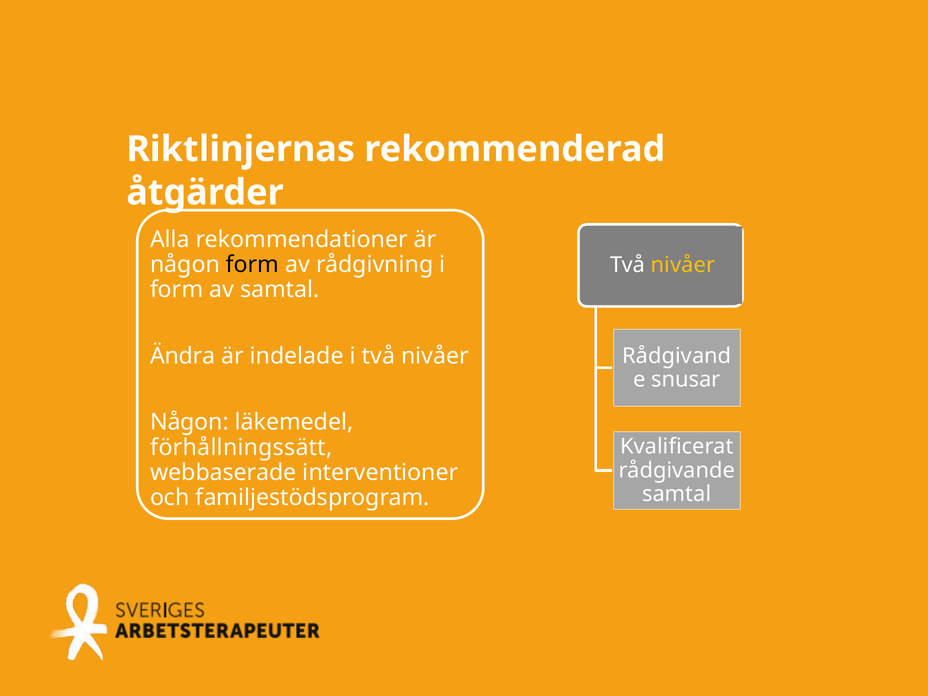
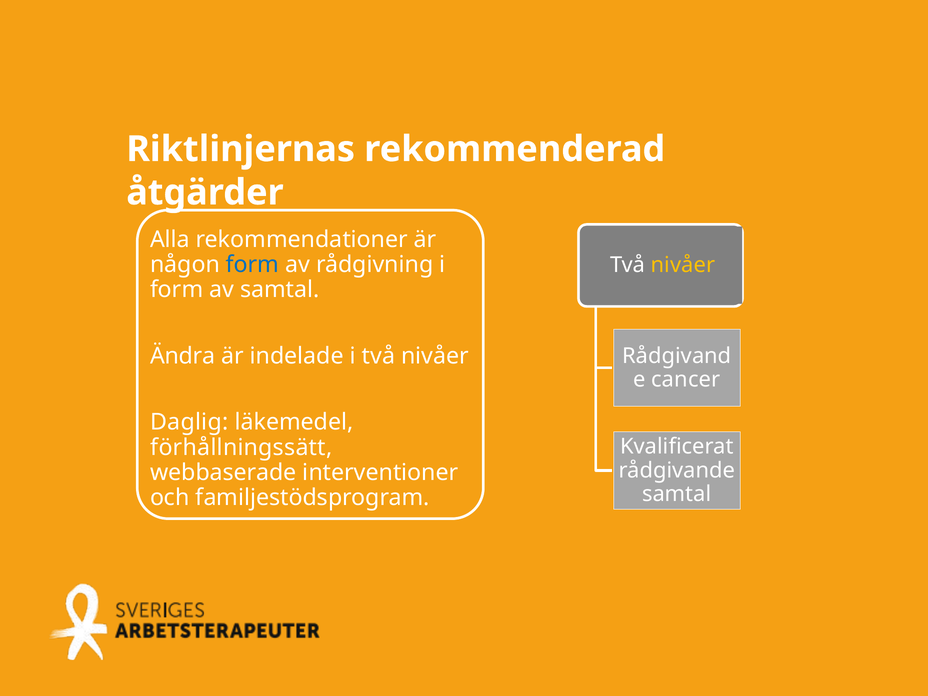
form at (253, 265) colour: black -> blue
snusar: snusar -> cancer
Någon at (189, 422): Någon -> Daglig
